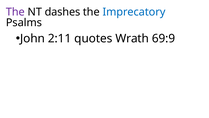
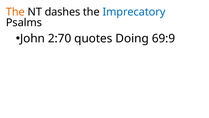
The at (15, 12) colour: purple -> orange
2:11: 2:11 -> 2:70
Wrath: Wrath -> Doing
